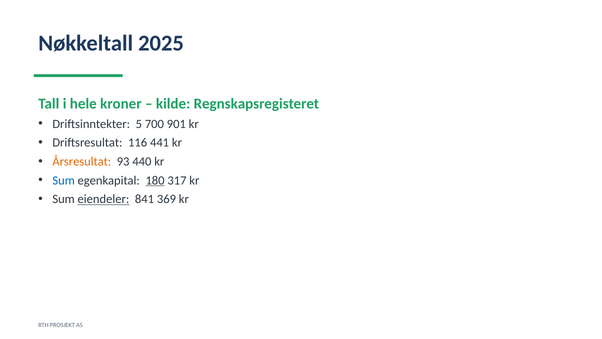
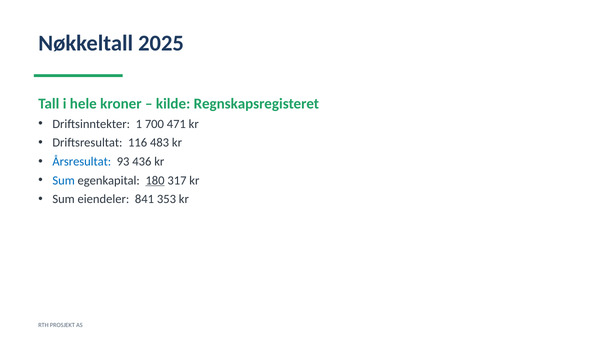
5: 5 -> 1
901: 901 -> 471
441: 441 -> 483
Årsresultat colour: orange -> blue
440: 440 -> 436
eiendeler underline: present -> none
369: 369 -> 353
